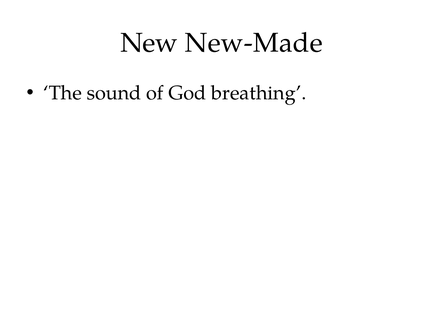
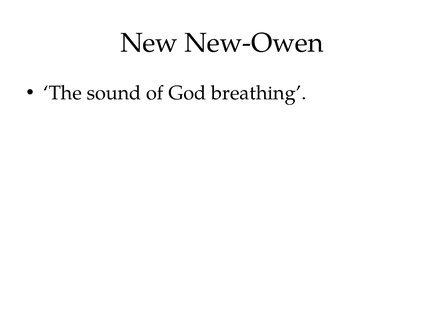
New-Made: New-Made -> New-Owen
